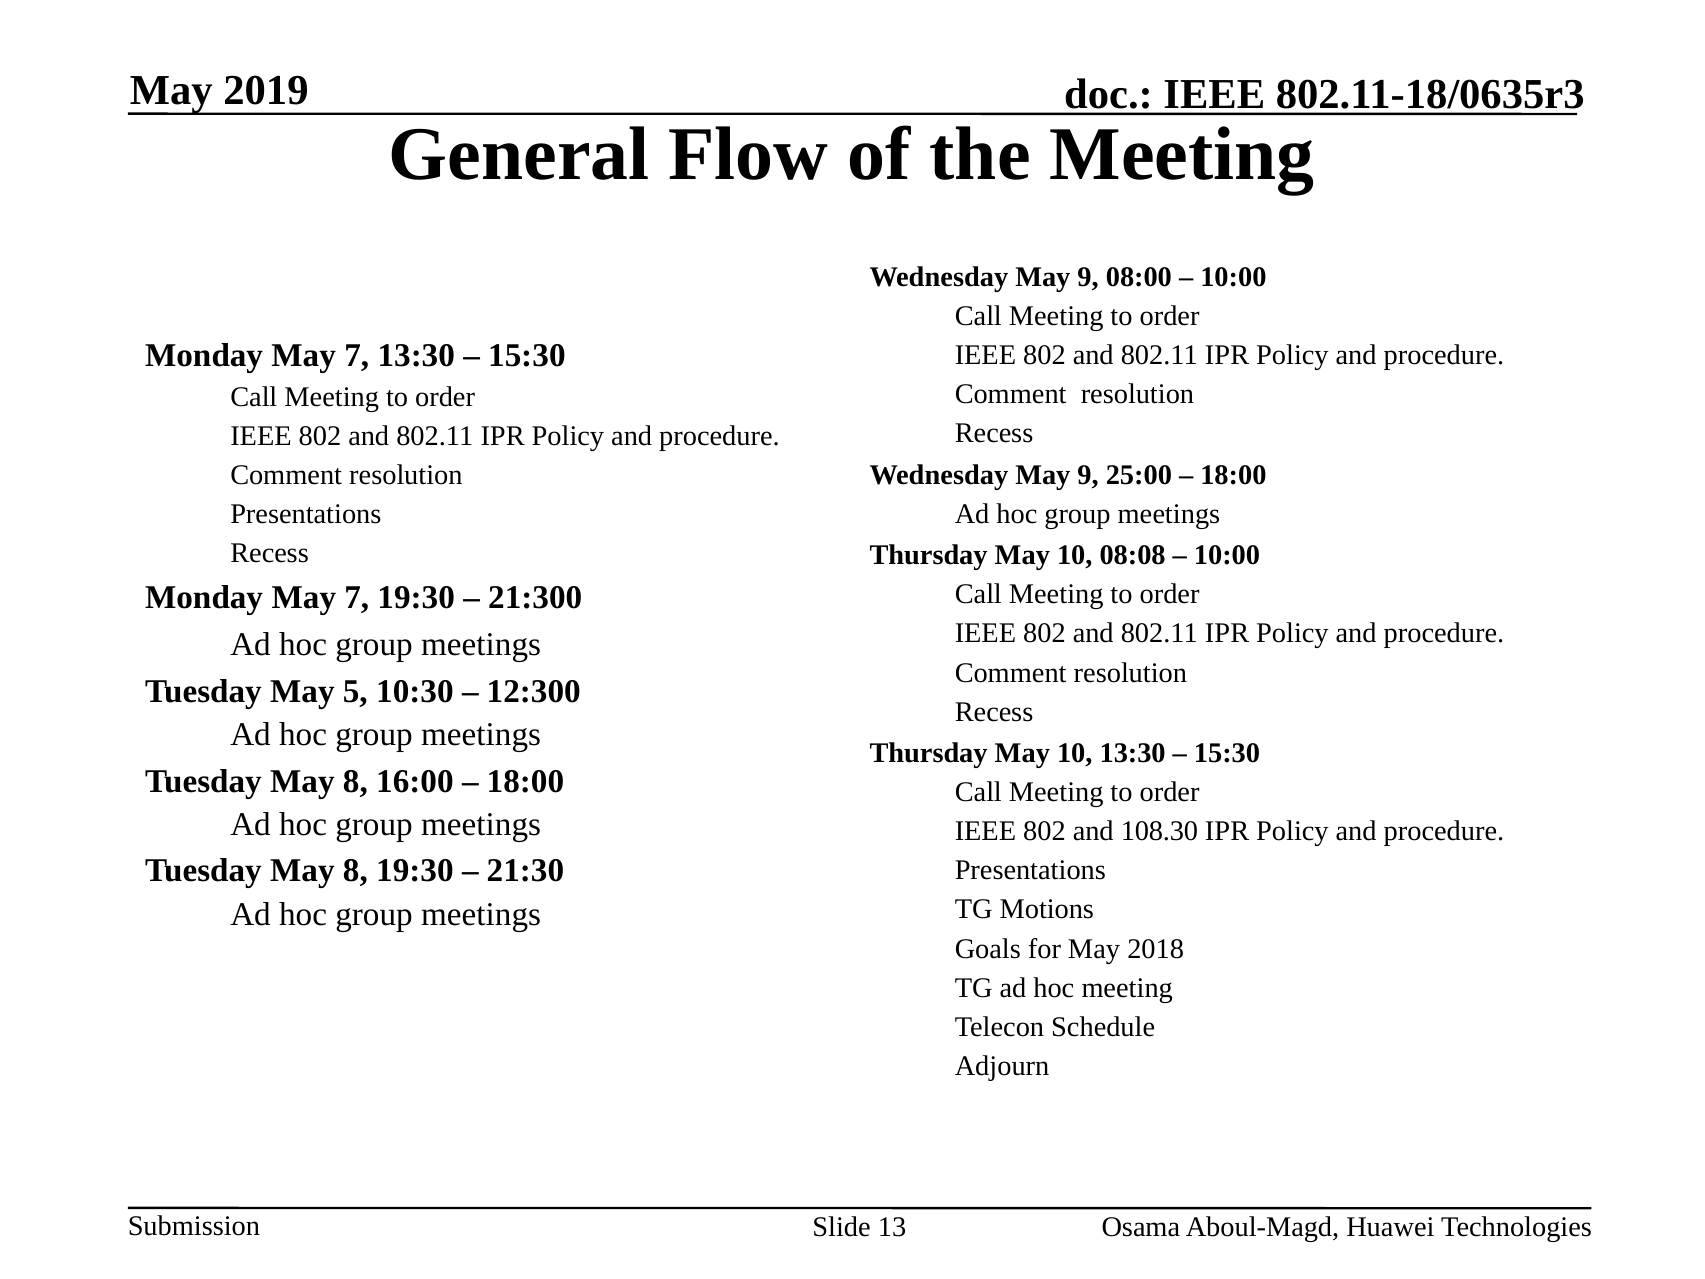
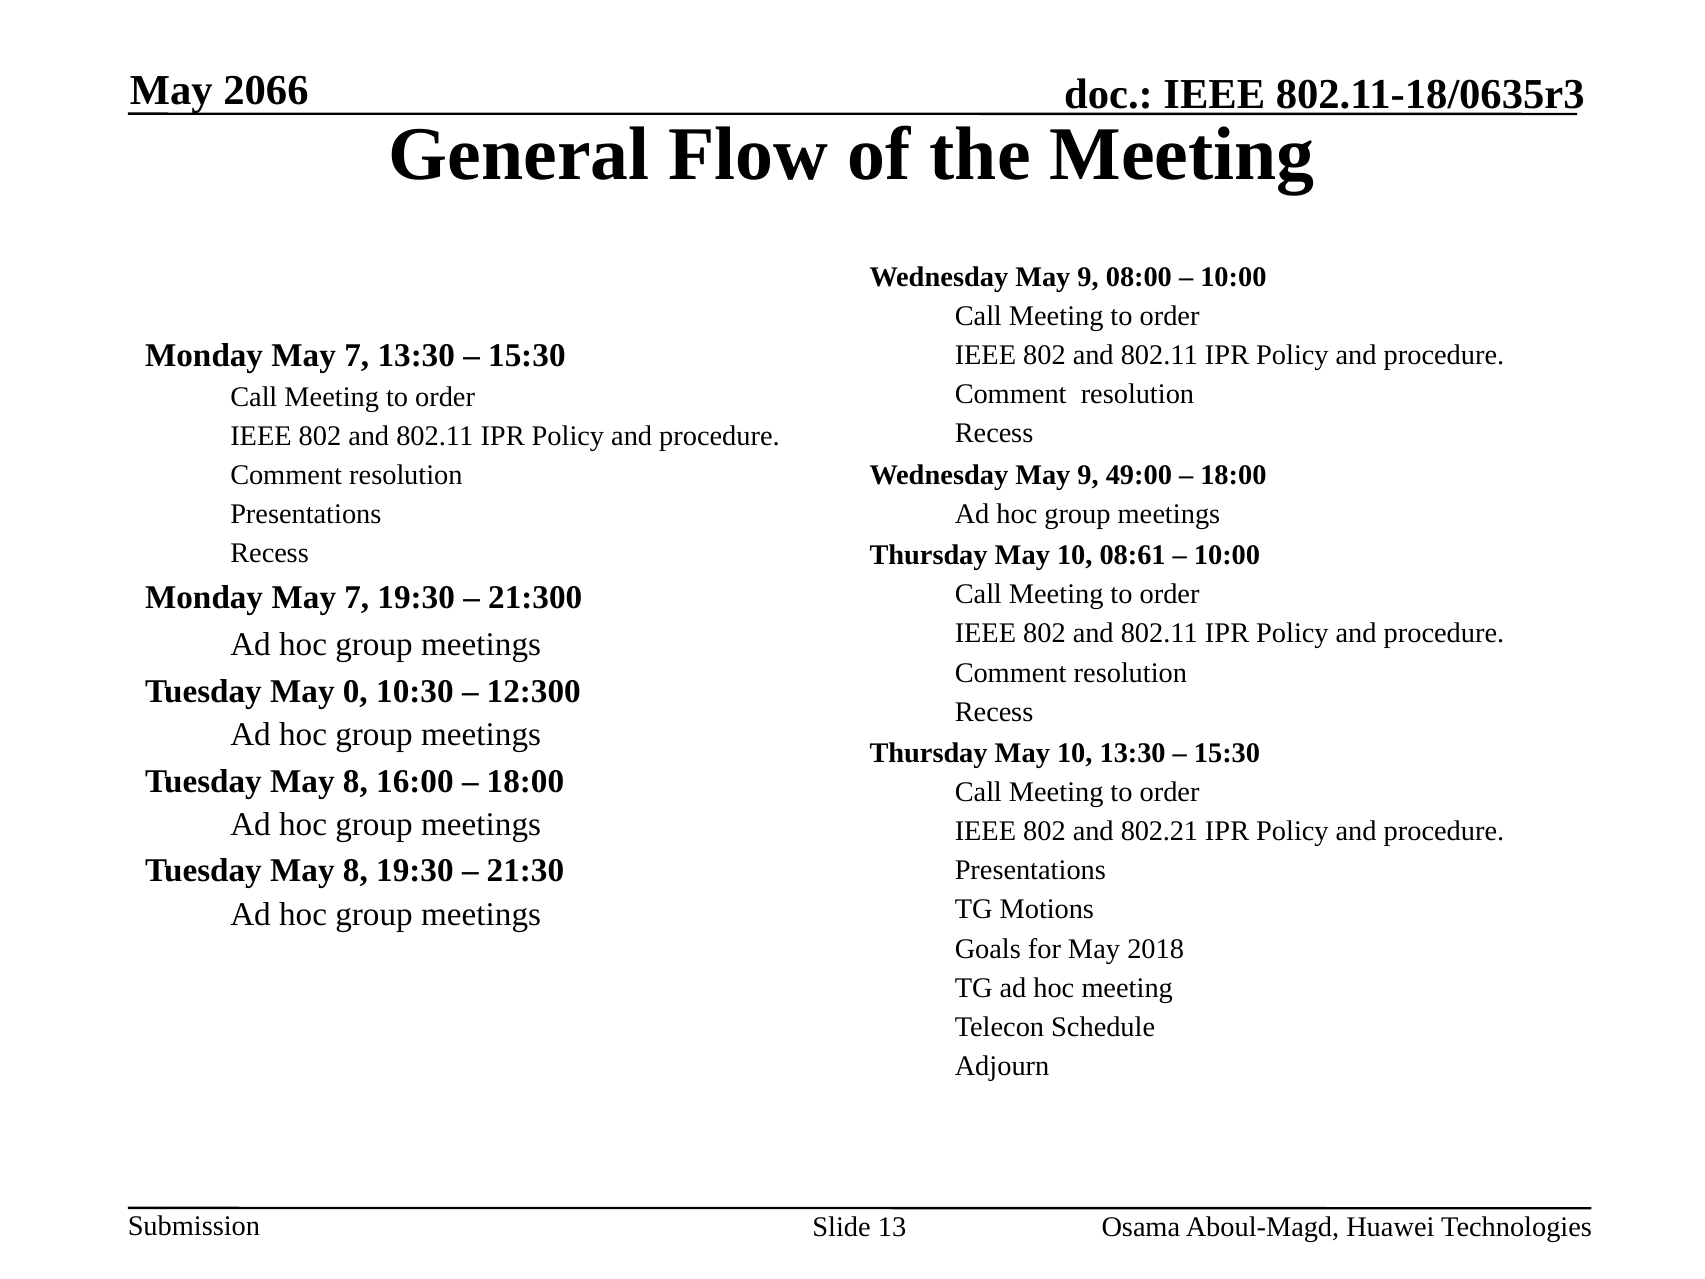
2019: 2019 -> 2066
25:00: 25:00 -> 49:00
08:08: 08:08 -> 08:61
5: 5 -> 0
108.30: 108.30 -> 802.21
